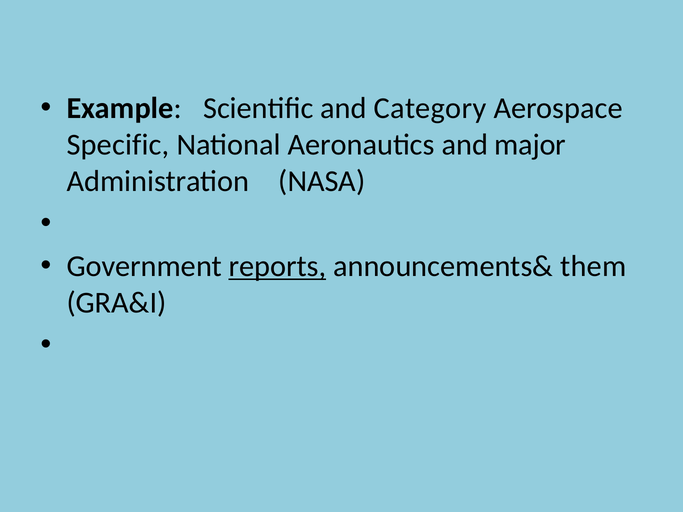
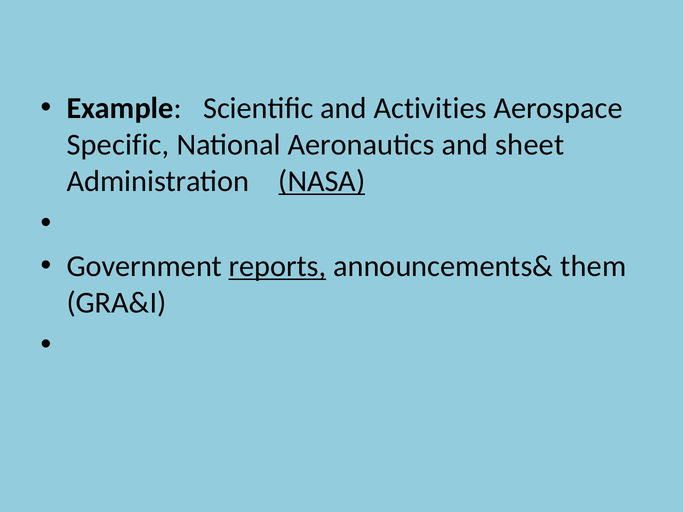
Category: Category -> Activities
major: major -> sheet
NASA underline: none -> present
